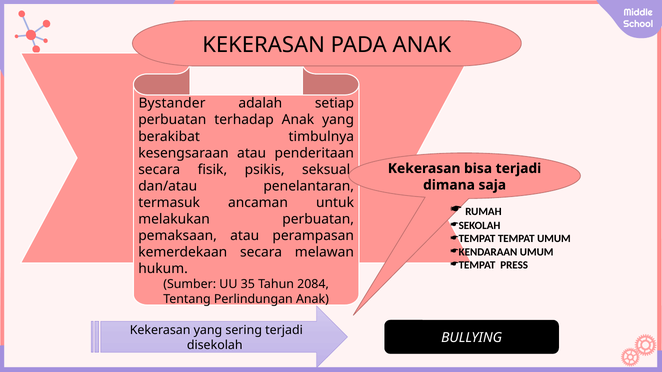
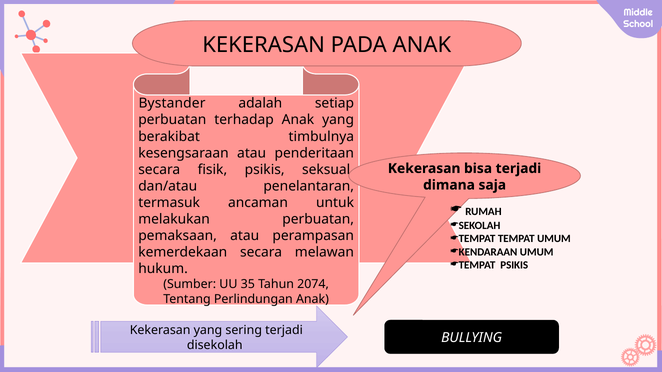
PRESS at (514, 265): PRESS -> PSIKIS
2084: 2084 -> 2074
